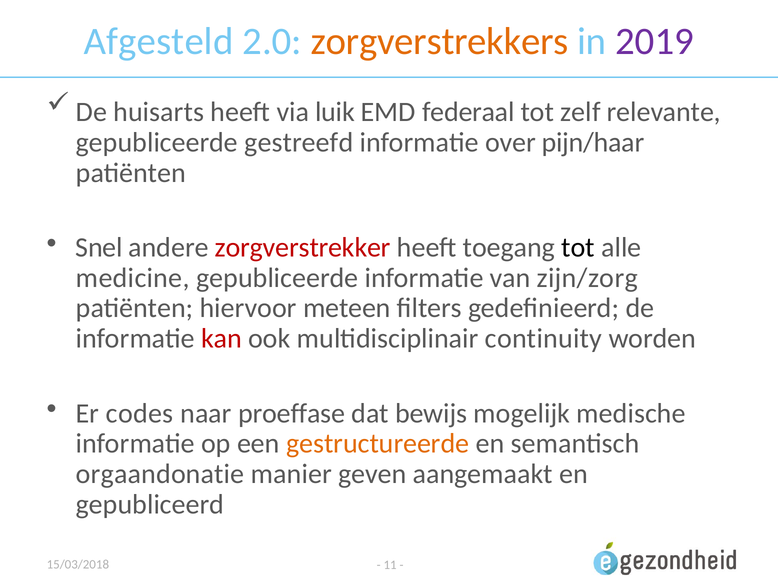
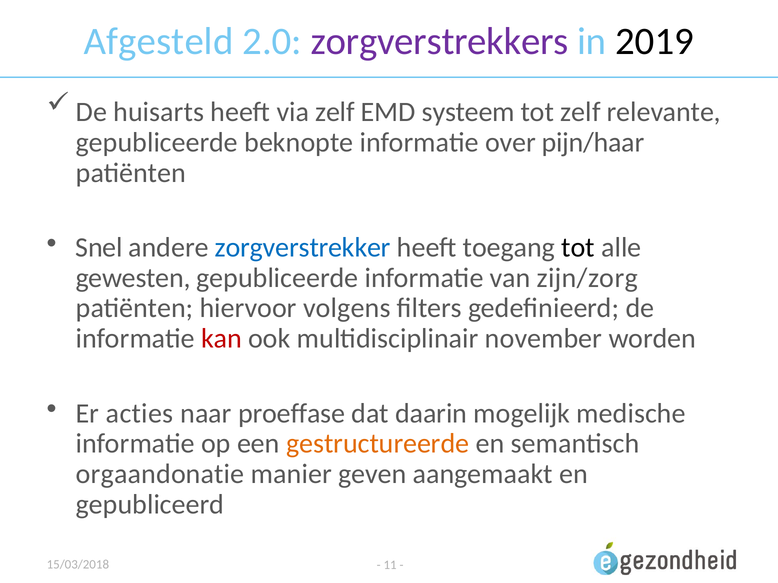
zorgverstrekkers colour: orange -> purple
2019 colour: purple -> black
via luik: luik -> zelf
federaal: federaal -> systeem
gestreefd: gestreefd -> beknopte
zorgverstrekker colour: red -> blue
medicine: medicine -> gewesten
meteen: meteen -> volgens
continuity: continuity -> november
codes: codes -> acties
bewijs: bewijs -> daarin
